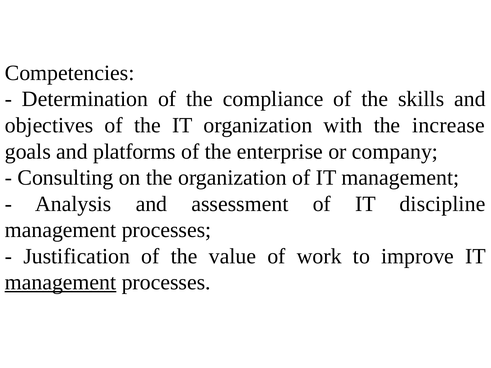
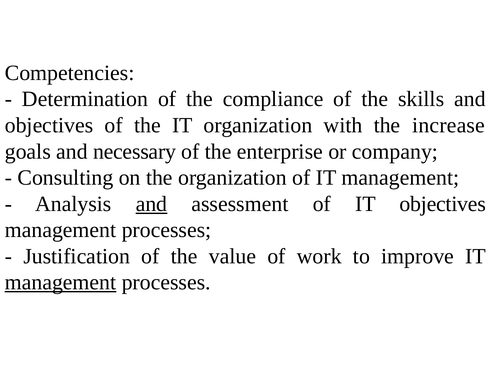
platforms: platforms -> necessary
and at (151, 204) underline: none -> present
IT discipline: discipline -> objectives
